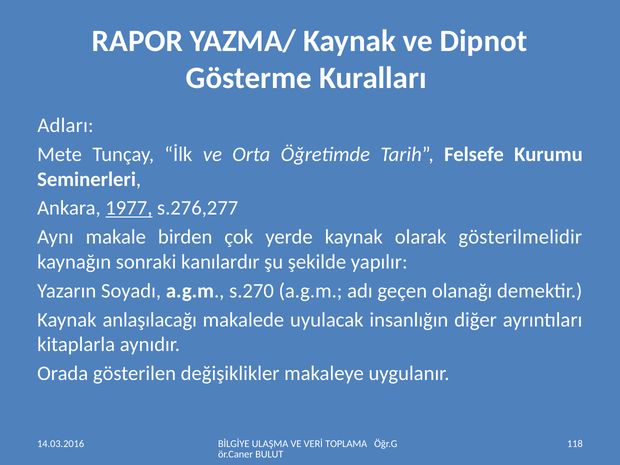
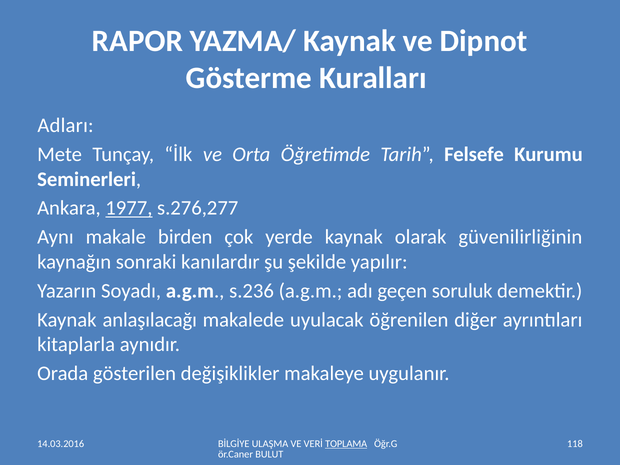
gösterilmelidir: gösterilmelidir -> güvenilirliğinin
s.270: s.270 -> s.236
olanağı: olanağı -> soruluk
insanlığın: insanlığın -> öğrenilen
TOPLAMA underline: none -> present
